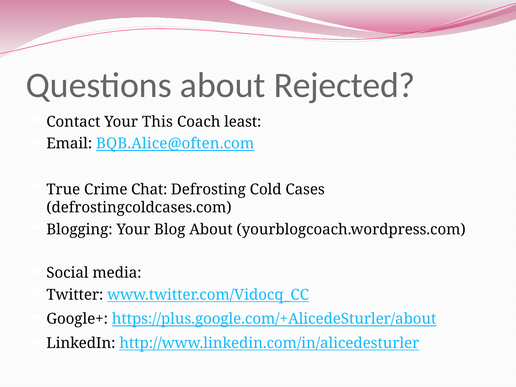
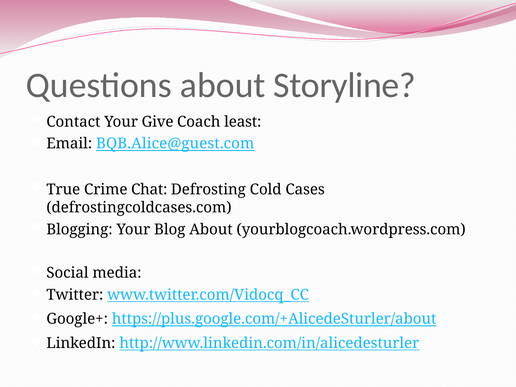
Rejected: Rejected -> Storyline
This: This -> Give
BQB.Alice@often.com: BQB.Alice@often.com -> BQB.Alice@guest.com
